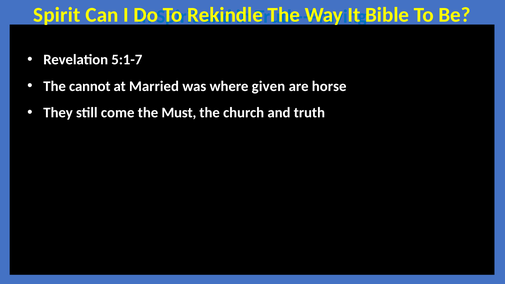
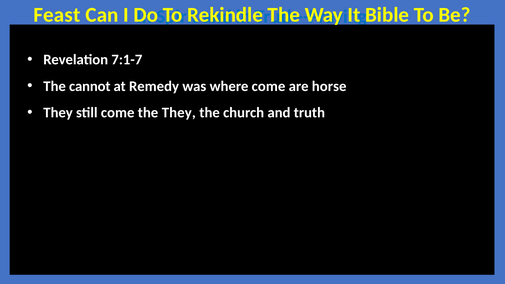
Spirit at (57, 15): Spirit -> Feast
5:1-7: 5:1-7 -> 7:1-7
Married: Married -> Remedy
where given: given -> come
the Must: Must -> They
